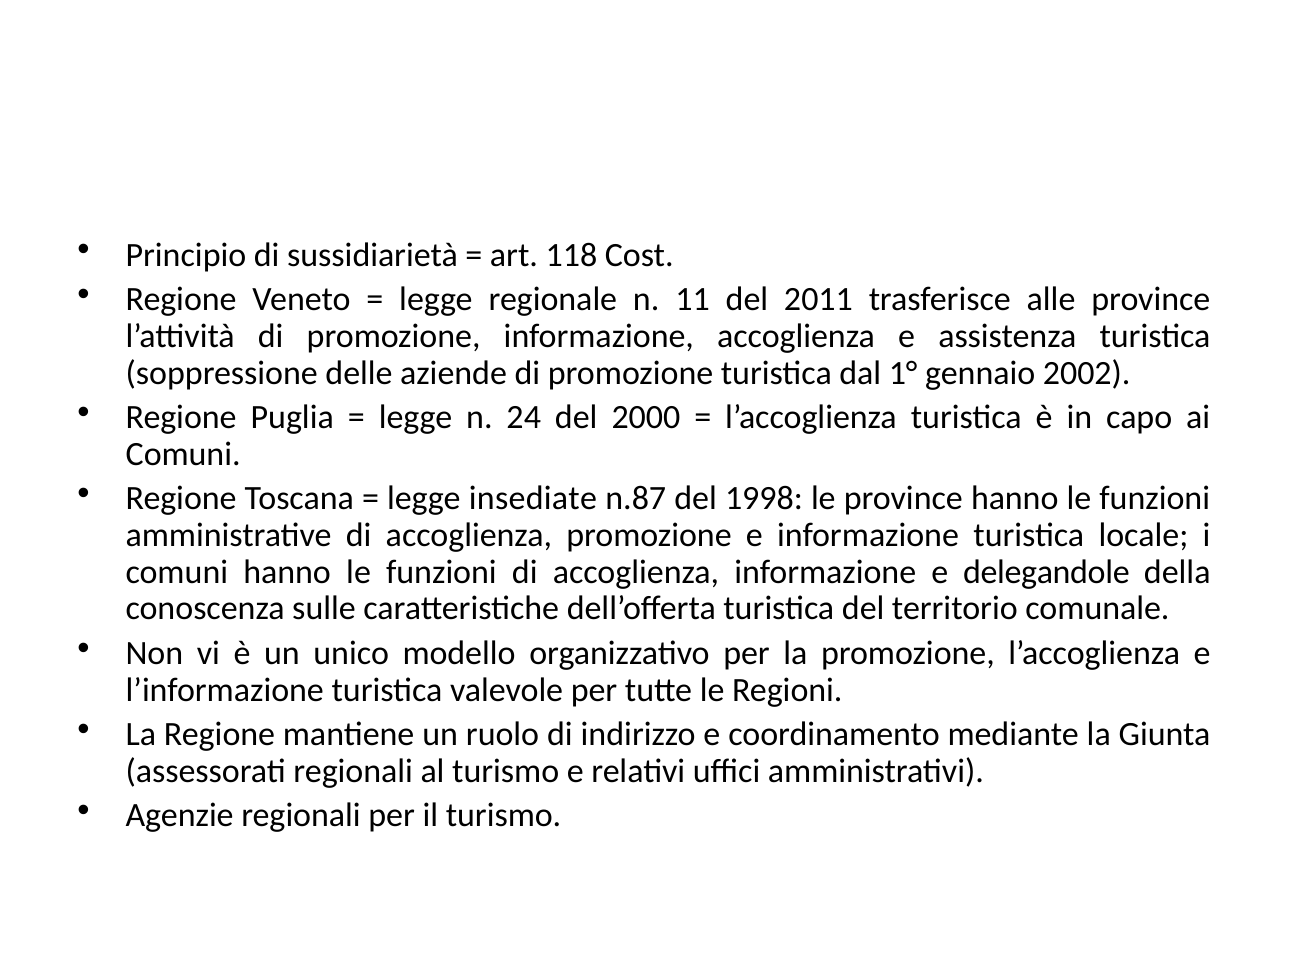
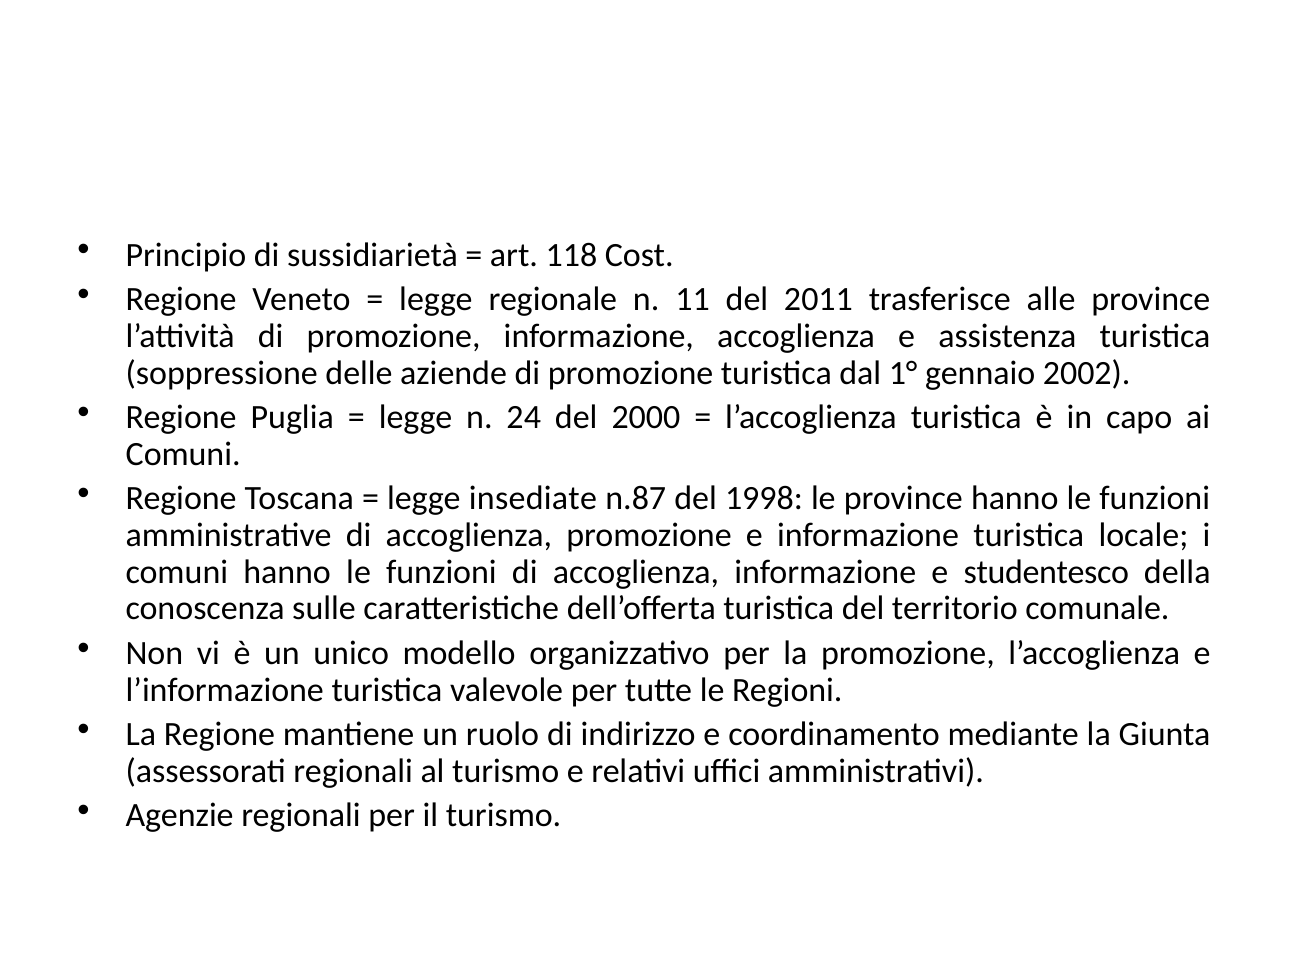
delegandole: delegandole -> studentesco
